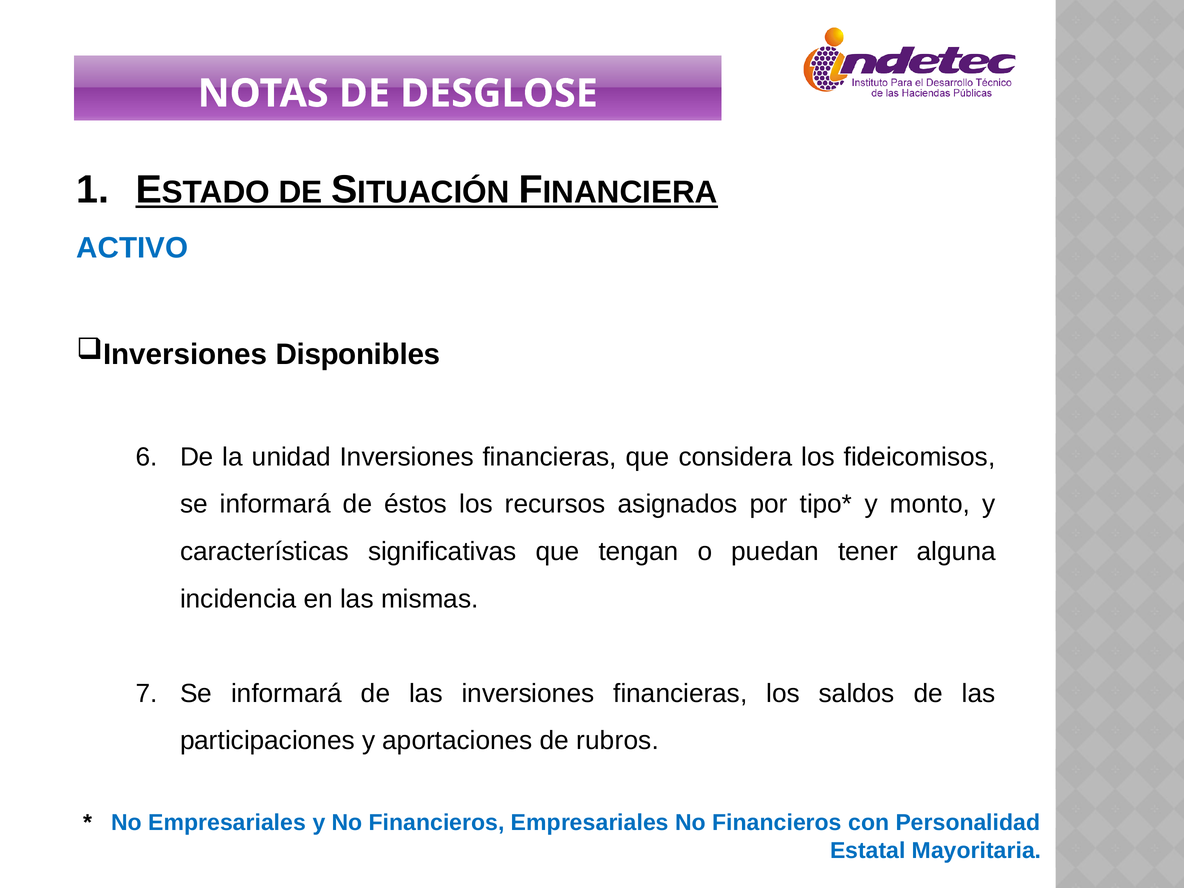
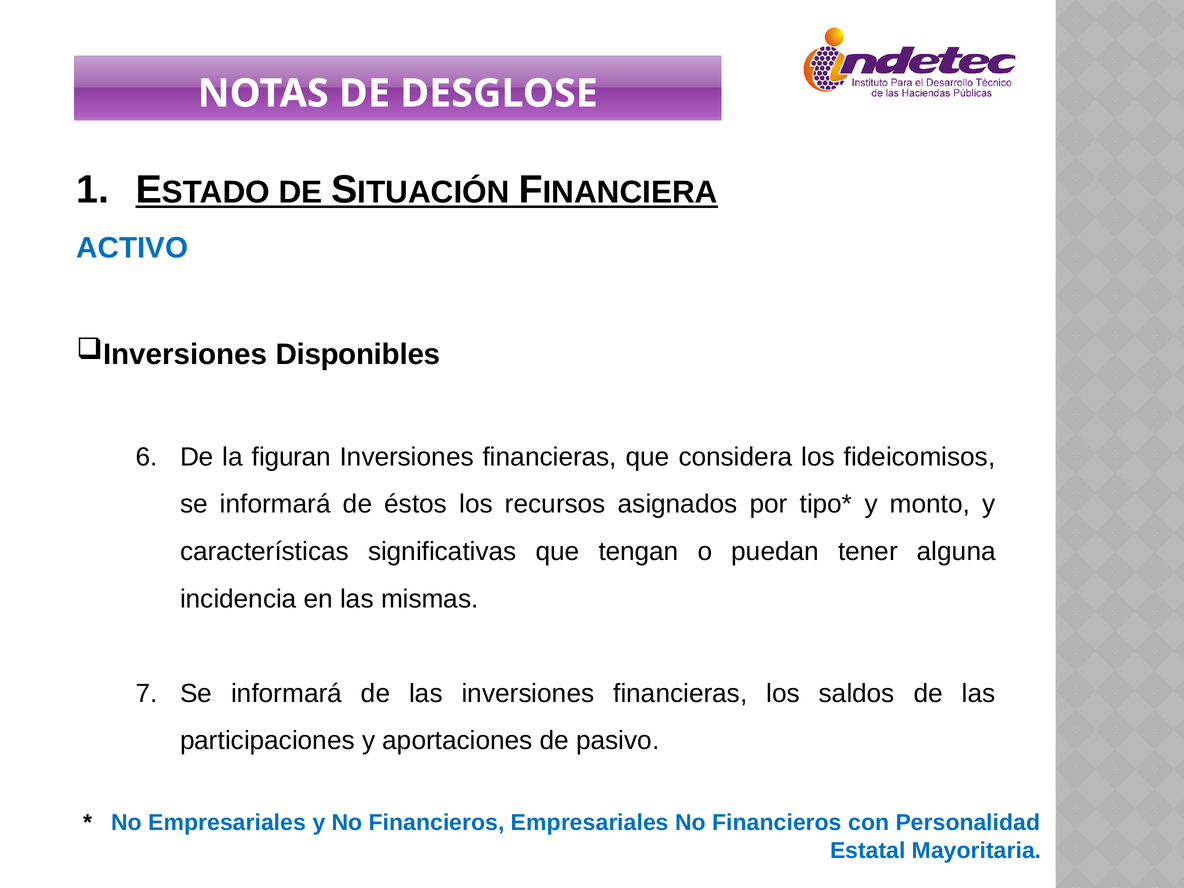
unidad: unidad -> figuran
rubros: rubros -> pasivo
